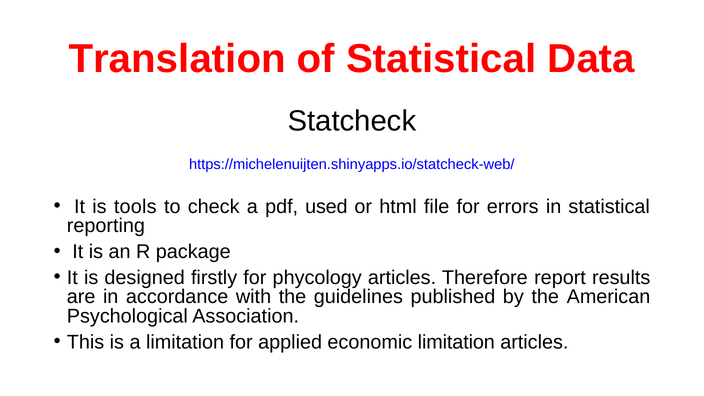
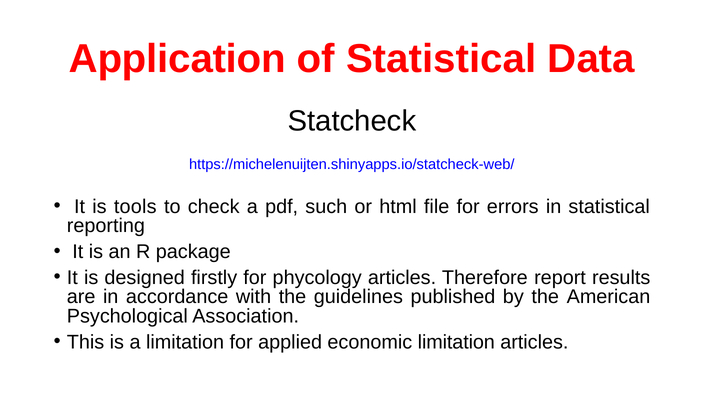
Translation: Translation -> Application
used: used -> such
